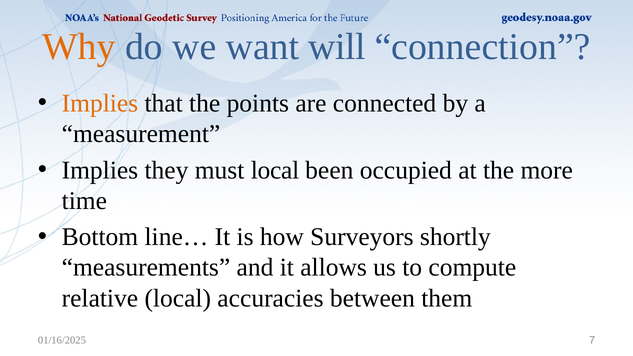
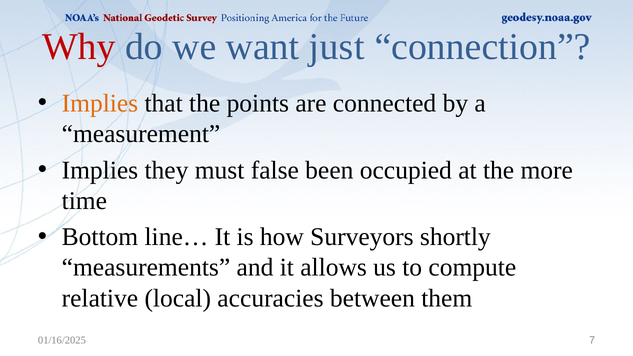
Why colour: orange -> red
will: will -> just
must local: local -> false
